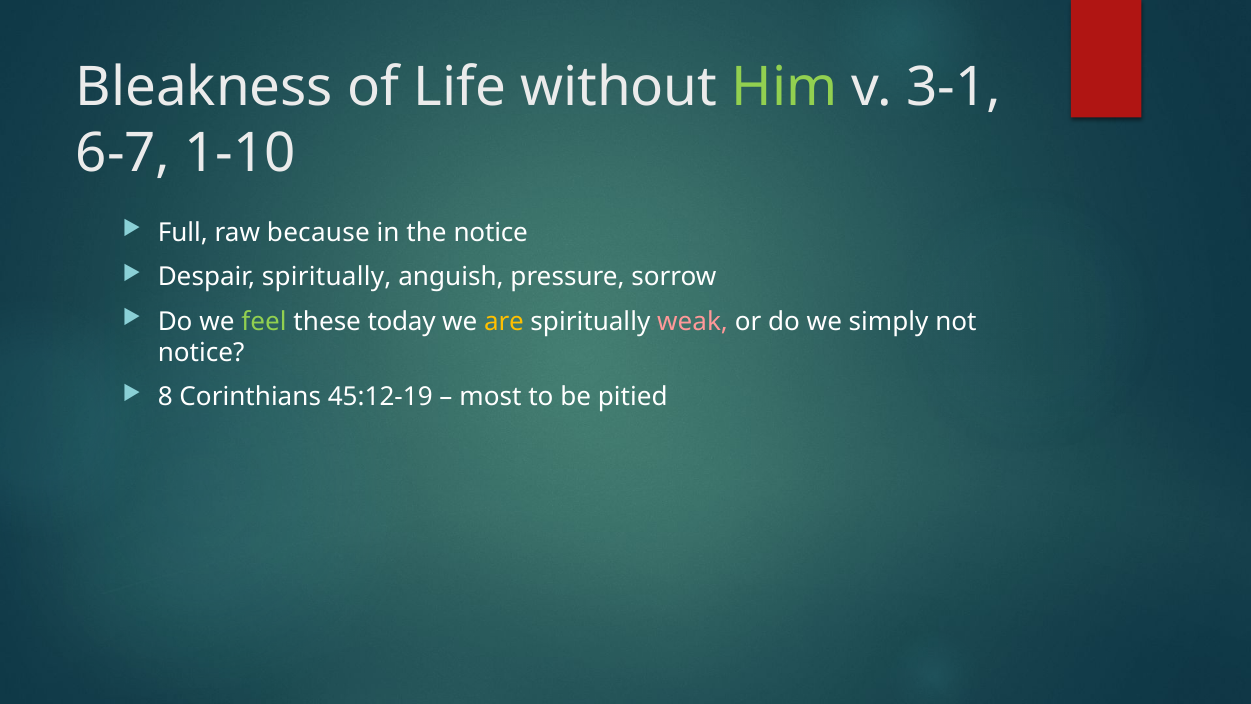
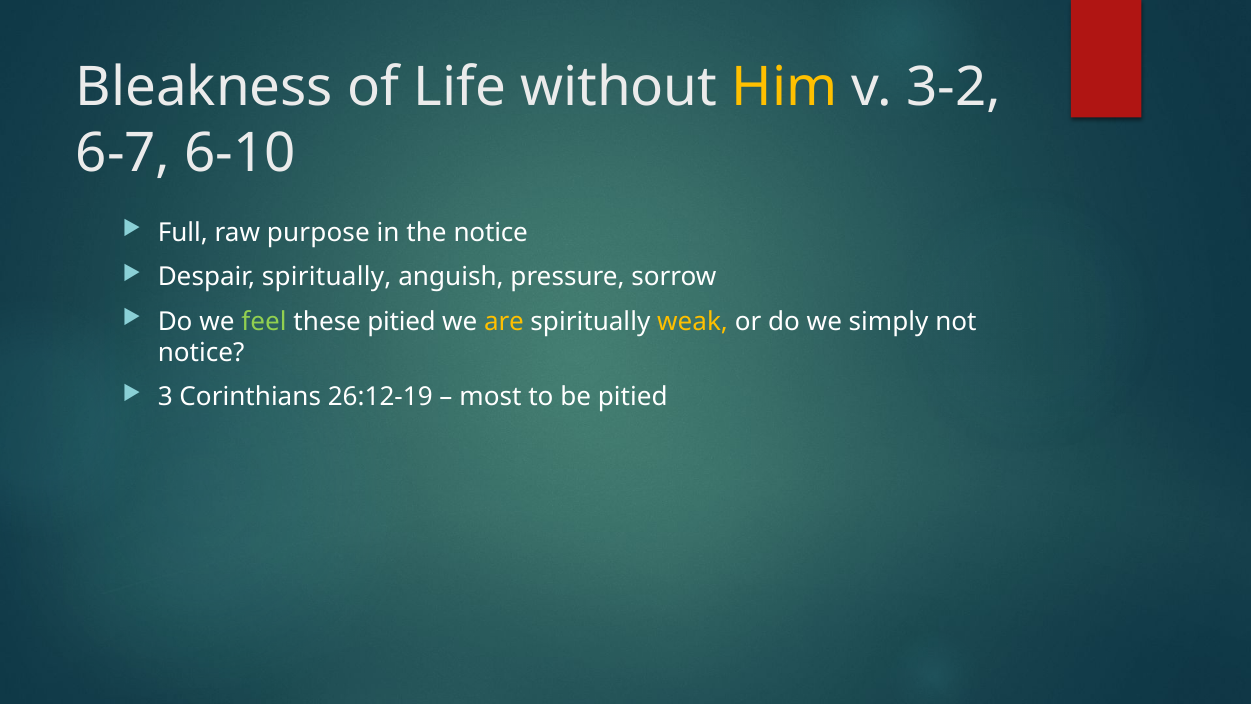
Him colour: light green -> yellow
3-1: 3-1 -> 3-2
1-10: 1-10 -> 6-10
because: because -> purpose
these today: today -> pitied
weak colour: pink -> yellow
8: 8 -> 3
45:12-19: 45:12-19 -> 26:12-19
